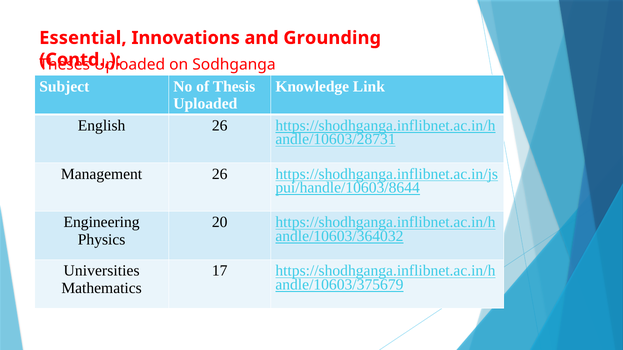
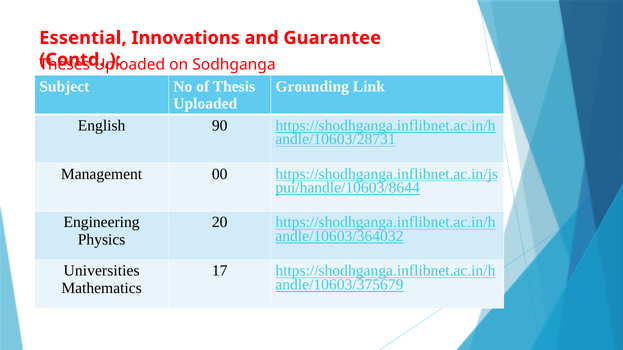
Grounding: Grounding -> Guarantee
Knowledge: Knowledge -> Grounding
English 26: 26 -> 90
Management 26: 26 -> 00
